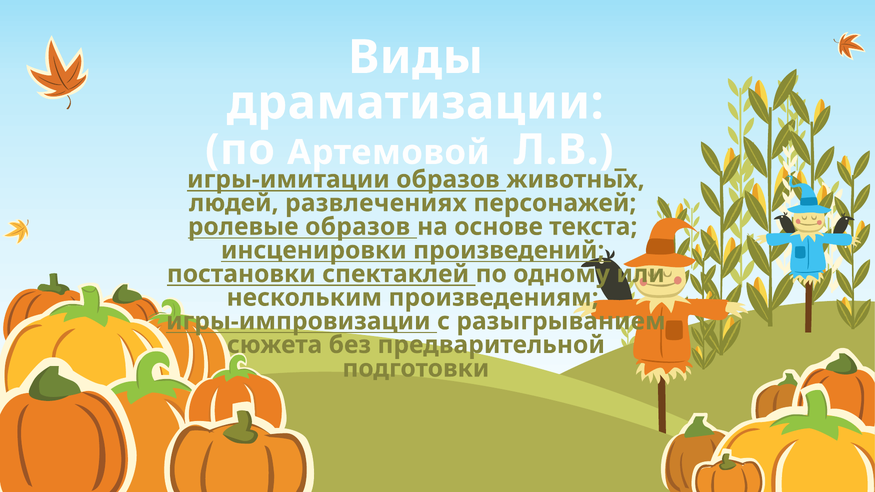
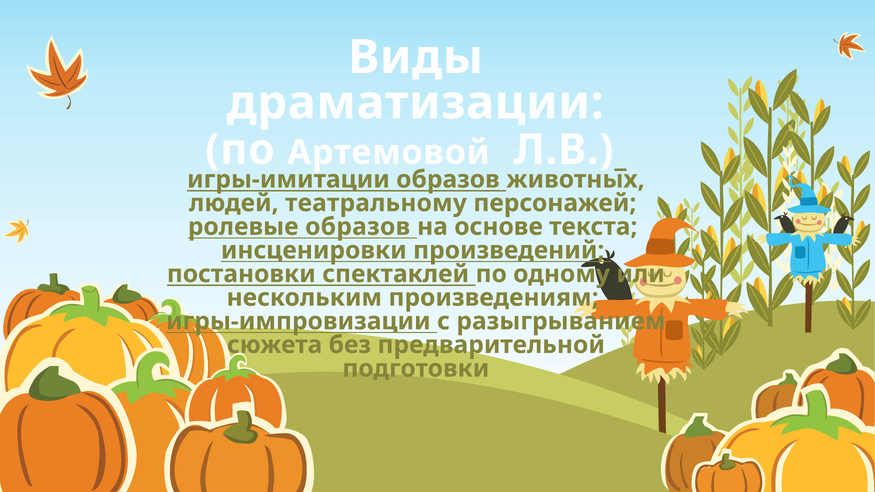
развлечениях: развлечениях -> театральному
